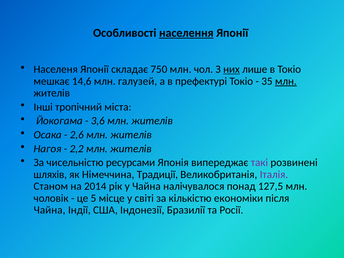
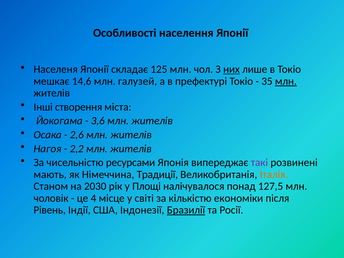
населення underline: present -> none
750: 750 -> 125
тропічний: тропічний -> створення
шляхів: шляхів -> мають
Італія colour: purple -> orange
2014: 2014 -> 2030
у Чайна: Чайна -> Площі
5: 5 -> 4
Чайна at (50, 210): Чайна -> Рівень
Бразилії underline: none -> present
